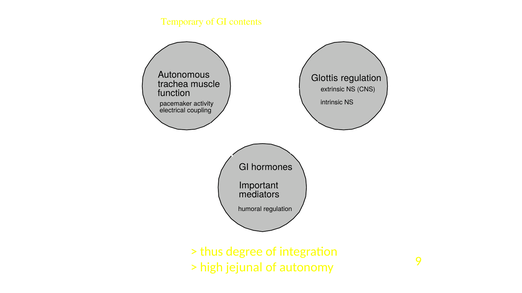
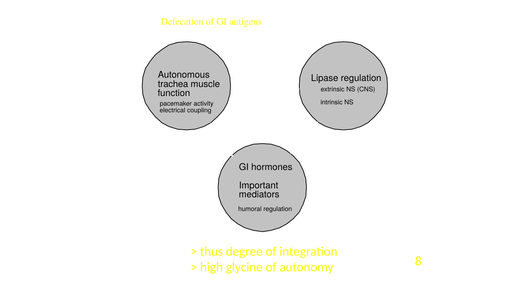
Temporary: Temporary -> Defecation
contents: contents -> antigens
Glottis: Glottis -> Lipase
jejunal: jejunal -> glycine
9: 9 -> 8
